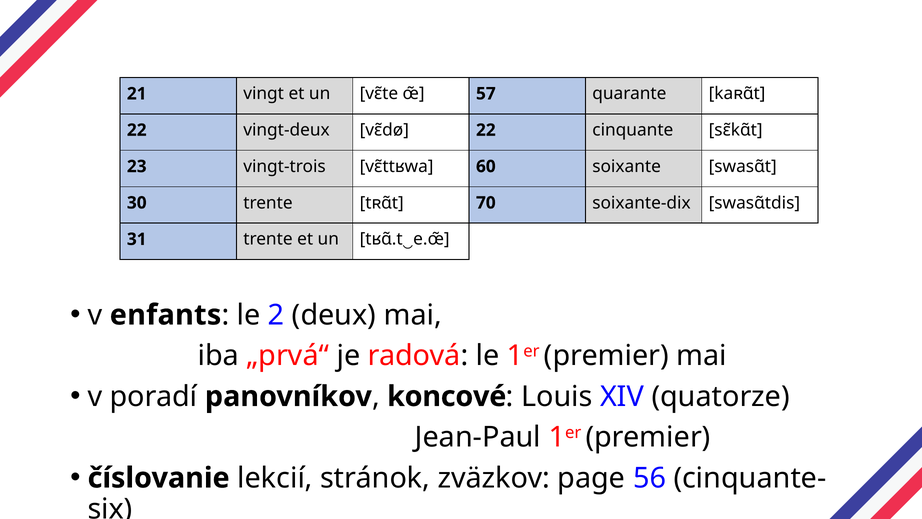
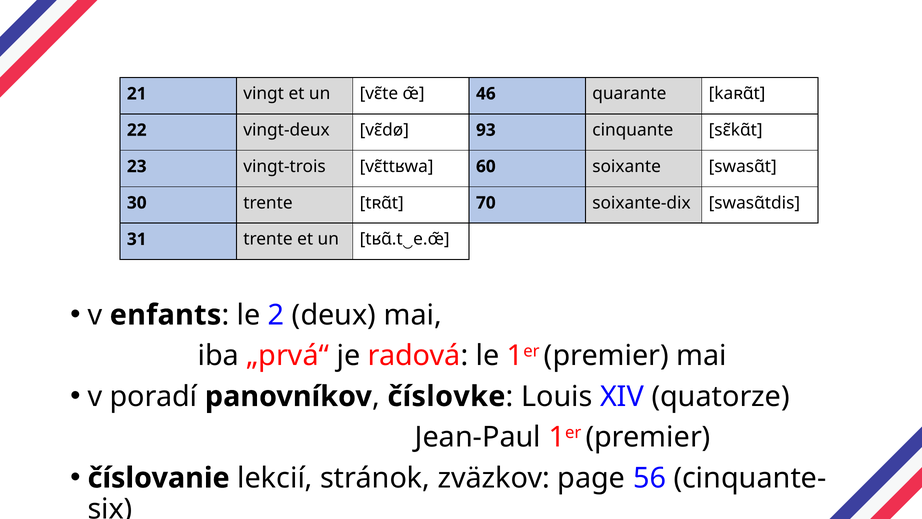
57: 57 -> 46
22 at (486, 130): 22 -> 93
koncové: koncové -> číslovke
